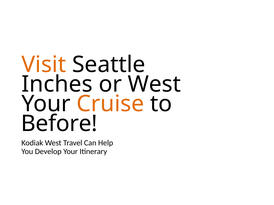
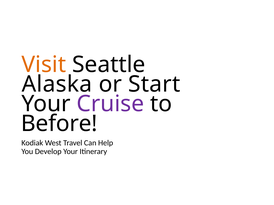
Inches: Inches -> Alaska
or West: West -> Start
Cruise colour: orange -> purple
